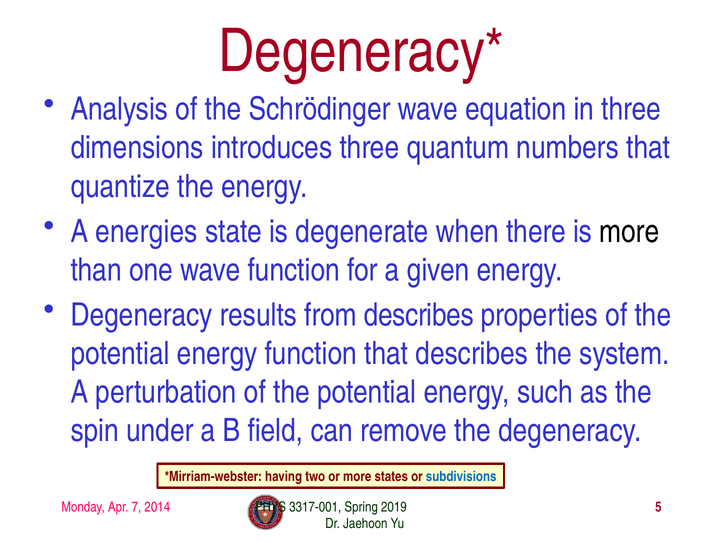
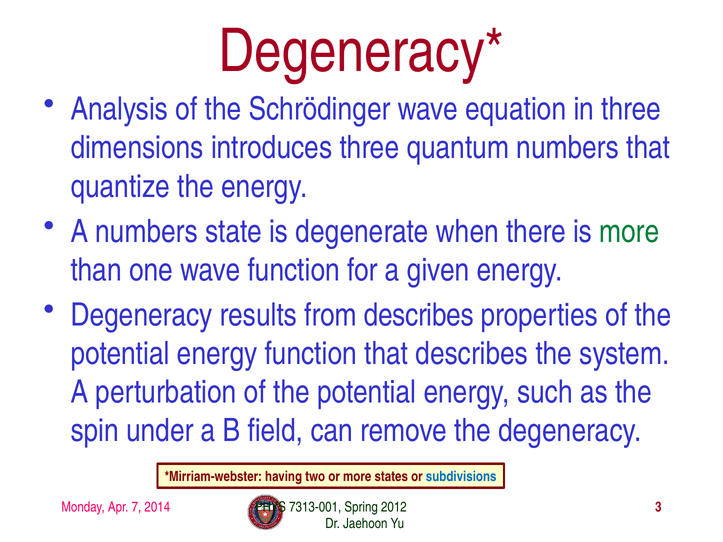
A energies: energies -> numbers
more at (629, 232) colour: black -> green
3317-001: 3317-001 -> 7313-001
2019: 2019 -> 2012
5: 5 -> 3
